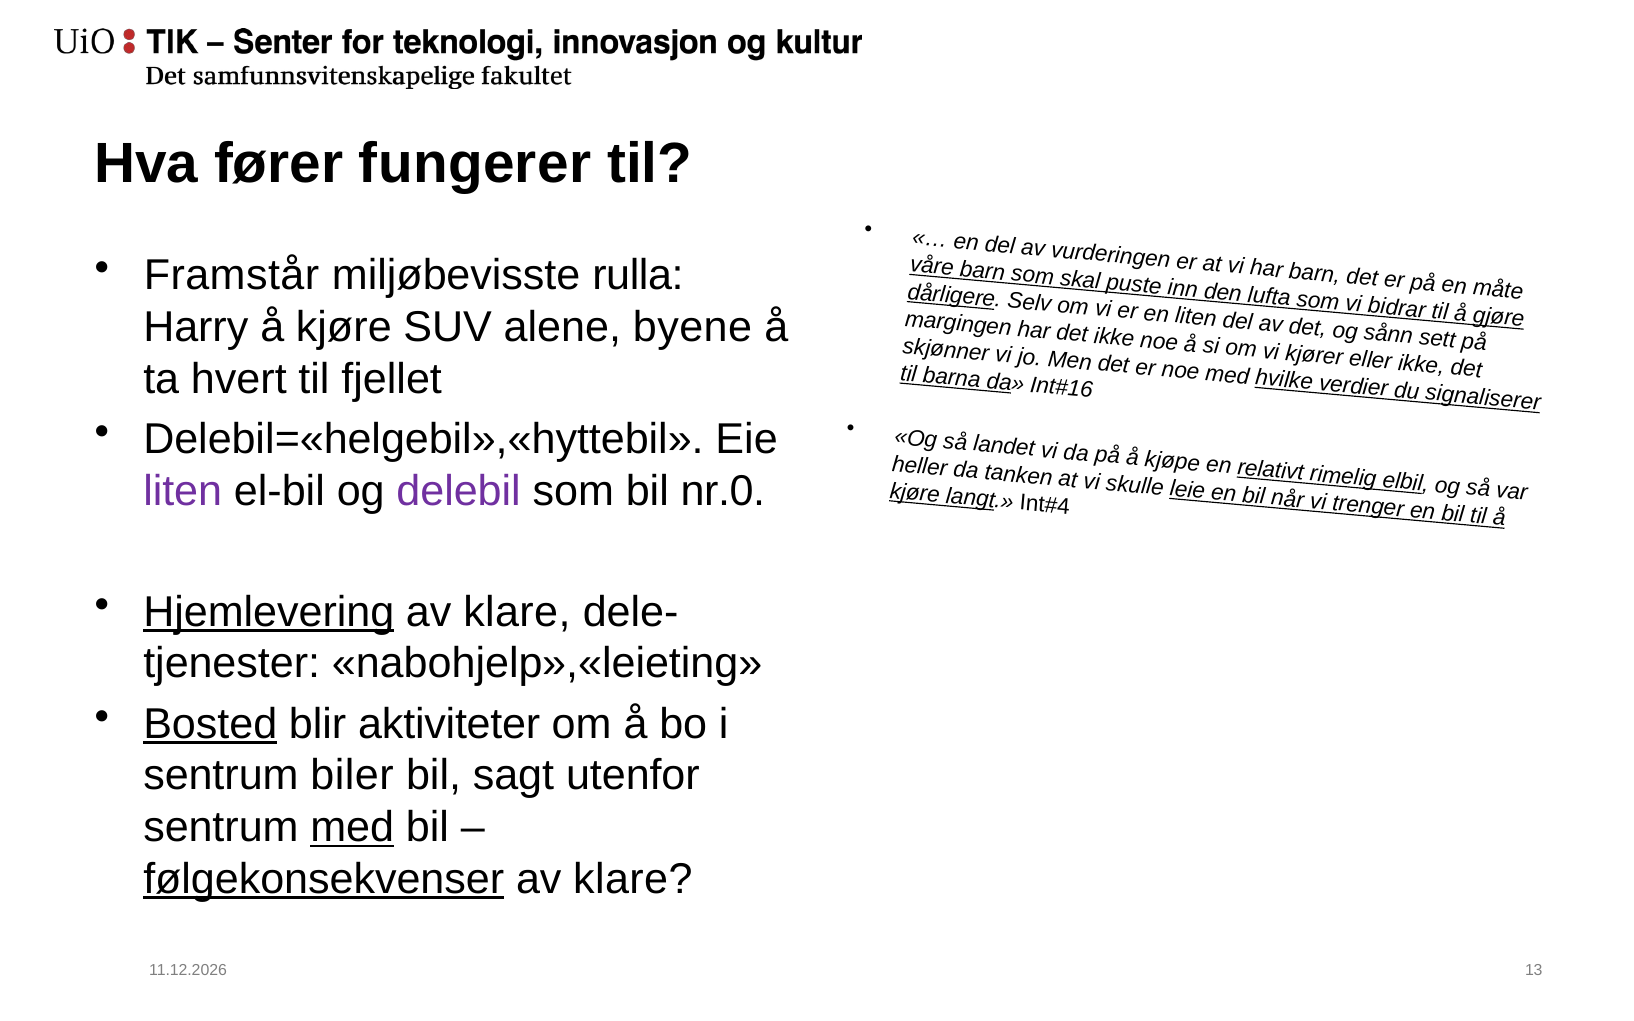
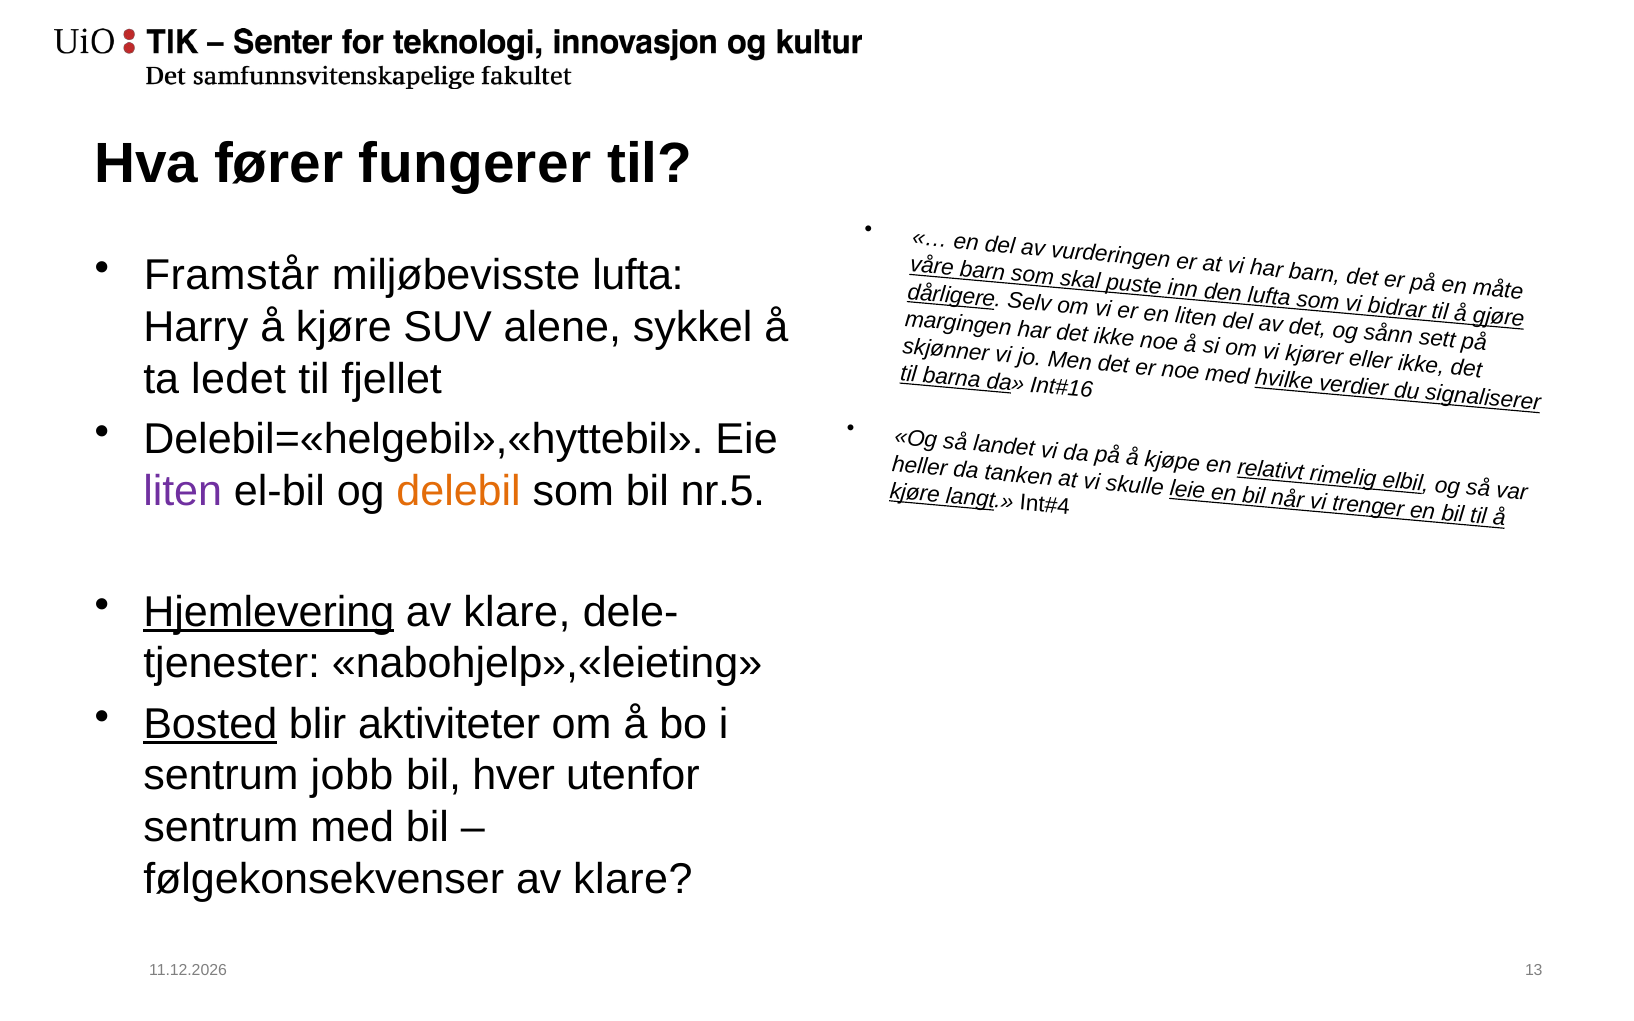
miljøbevisste rulla: rulla -> lufta
byene: byene -> sykkel
hvert: hvert -> ledet
delebil colour: purple -> orange
nr.0: nr.0 -> nr.5
biler: biler -> jobb
sagt: sagt -> hver
med at (352, 827) underline: present -> none
følgekonsekvenser underline: present -> none
